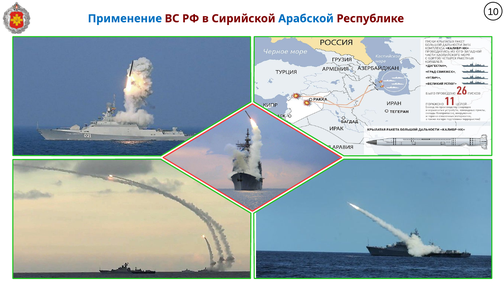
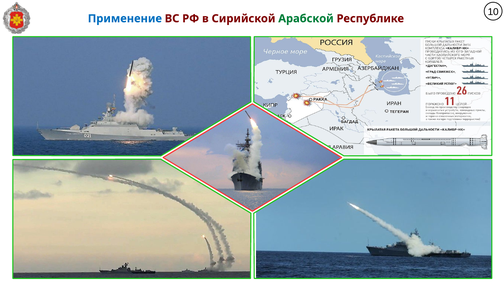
Арабской colour: blue -> green
